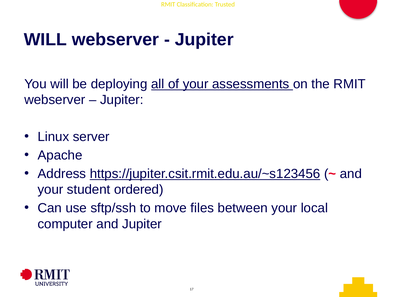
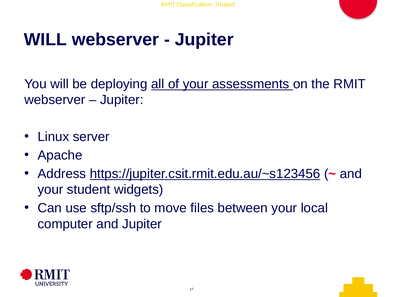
ordered: ordered -> widgets
